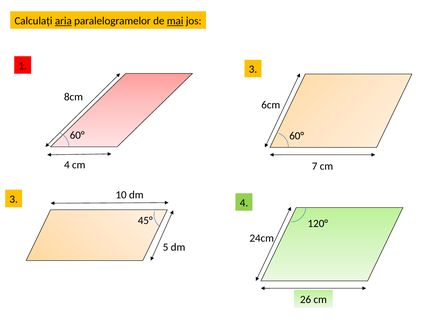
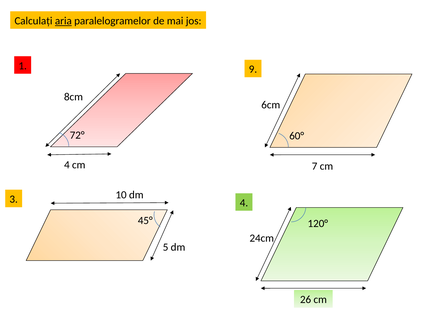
mai underline: present -> none
1 3: 3 -> 9
60° at (77, 135): 60° -> 72°
